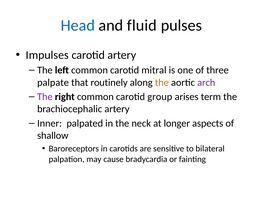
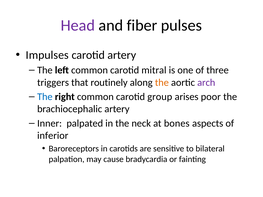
Head colour: blue -> purple
fluid: fluid -> fiber
palpate: palpate -> triggers
The at (45, 97) colour: purple -> blue
term: term -> poor
longer: longer -> bones
shallow: shallow -> inferior
